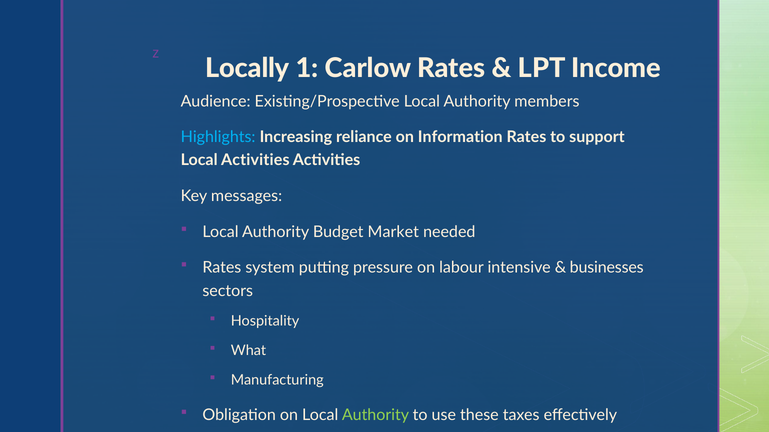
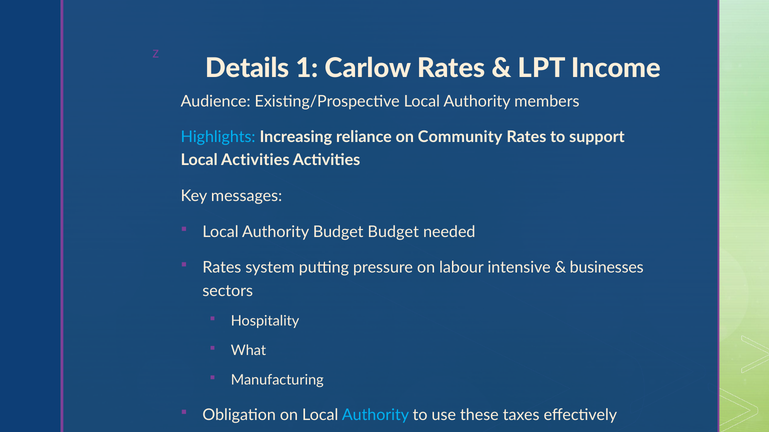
Locally: Locally -> Details
Information: Information -> Community
Budget Market: Market -> Budget
Authority at (375, 416) colour: light green -> light blue
